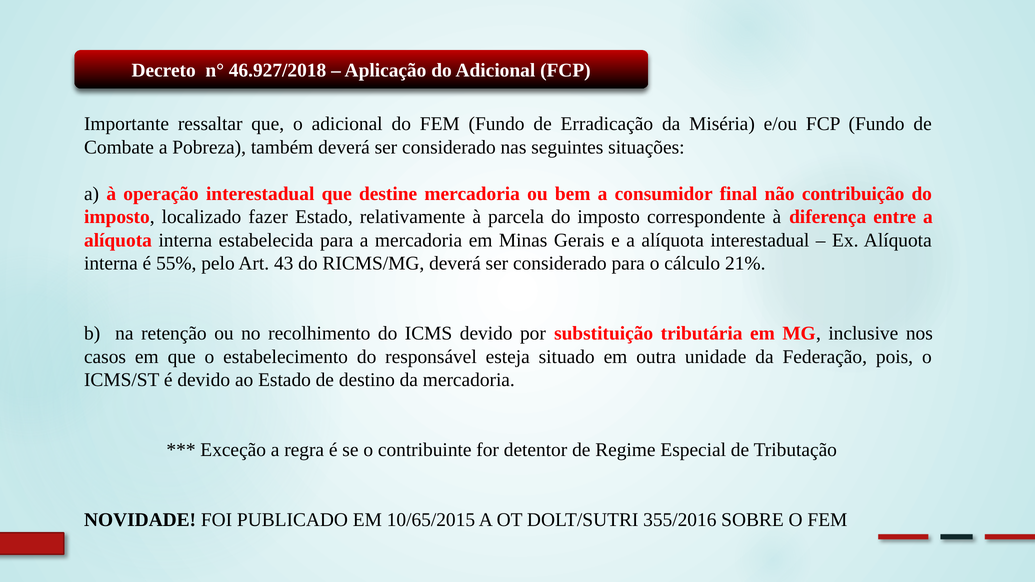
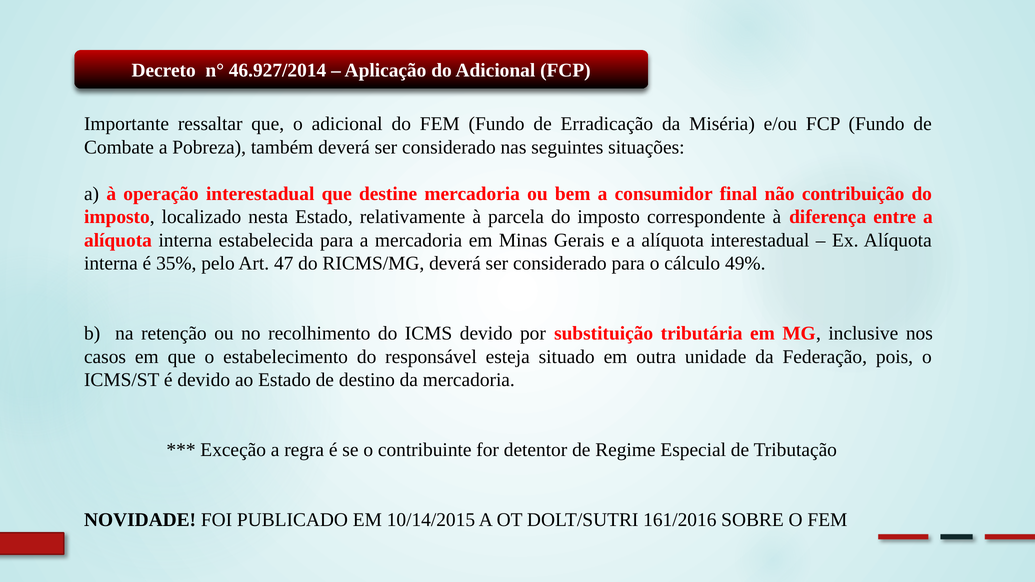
46.927/2018: 46.927/2018 -> 46.927/2014
fazer: fazer -> nesta
55%: 55% -> 35%
43: 43 -> 47
21%: 21% -> 49%
10/65/2015: 10/65/2015 -> 10/14/2015
355/2016: 355/2016 -> 161/2016
